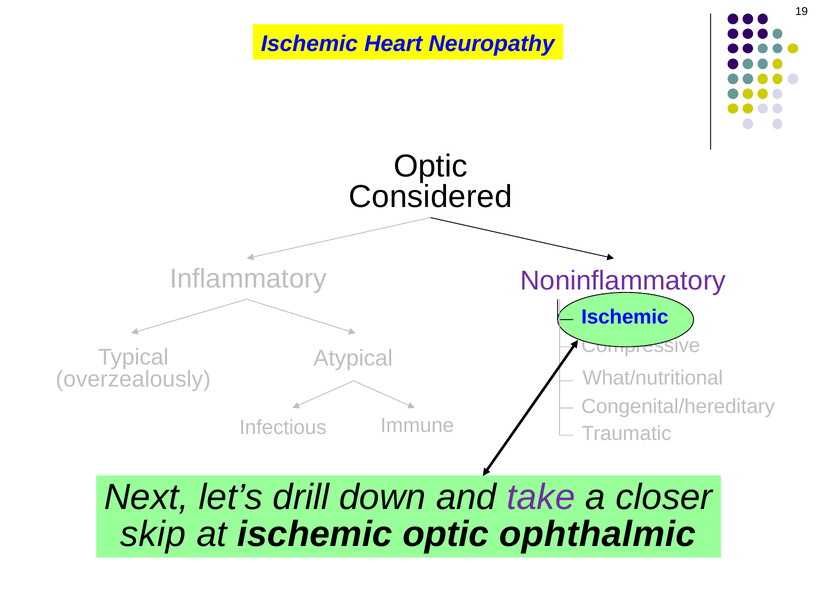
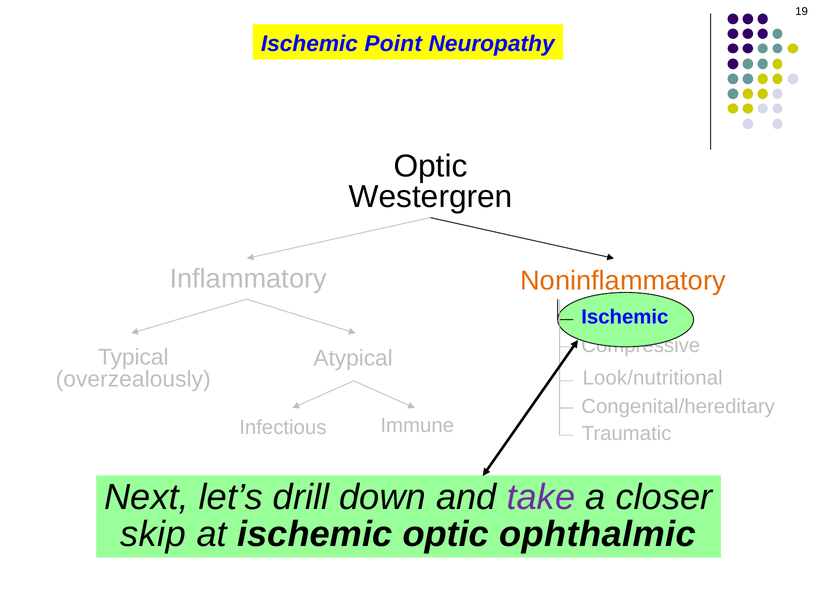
Heart: Heart -> Point
Considered: Considered -> Westergren
Noninflammatory colour: purple -> orange
What/nutritional: What/nutritional -> Look/nutritional
